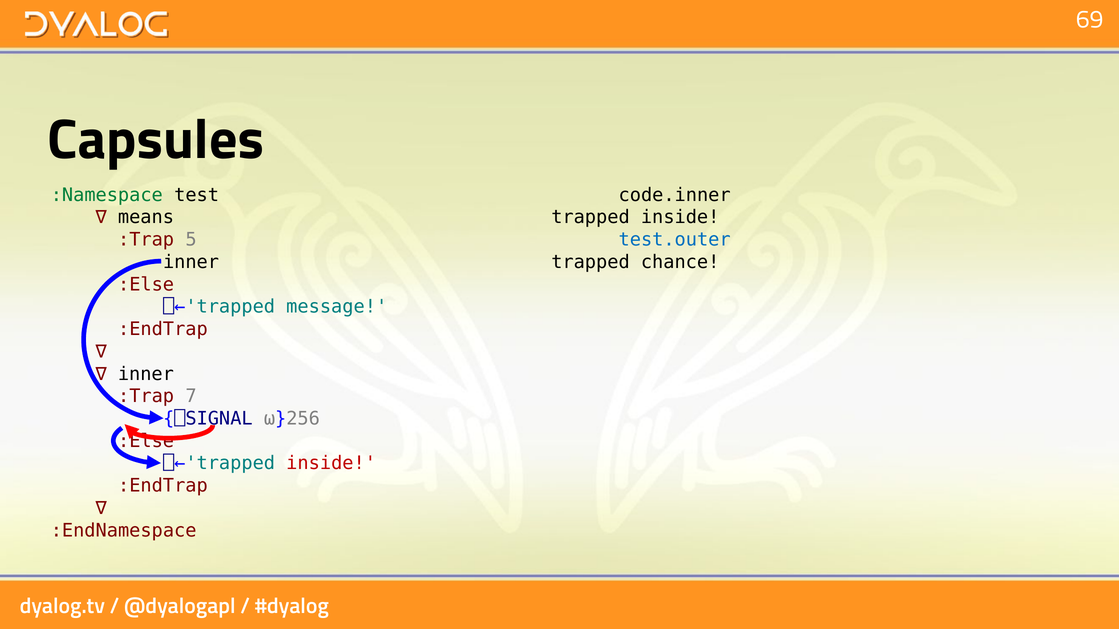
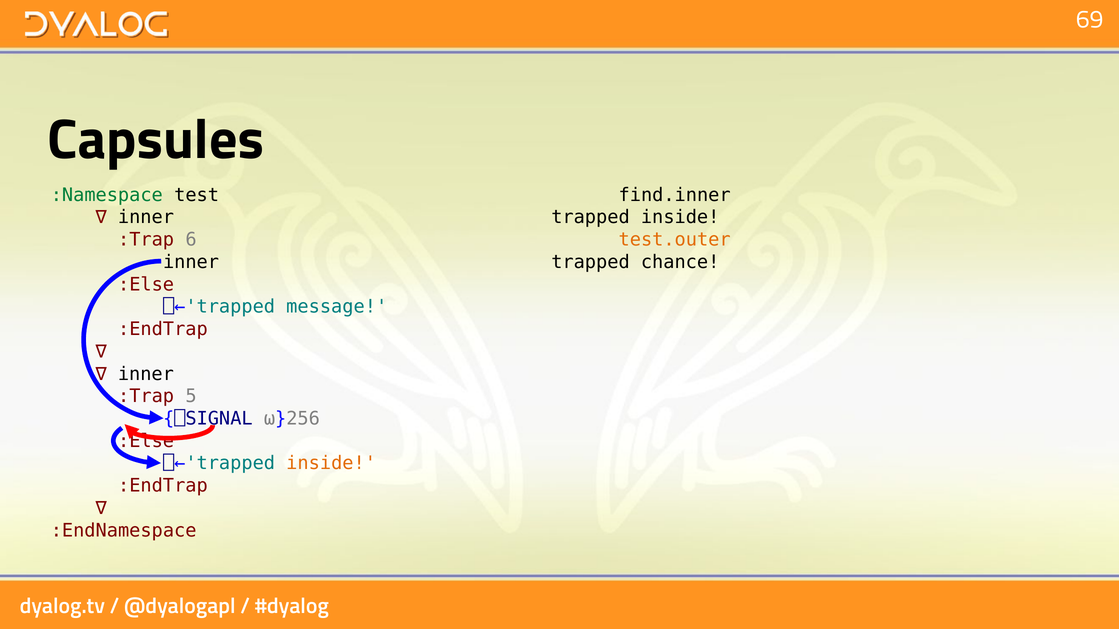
code.inner: code.inner -> find.inner
means at (146, 217): means -> inner
5: 5 -> 6
test.outer colour: blue -> orange
7: 7 -> 5
inside at (331, 464) colour: red -> orange
